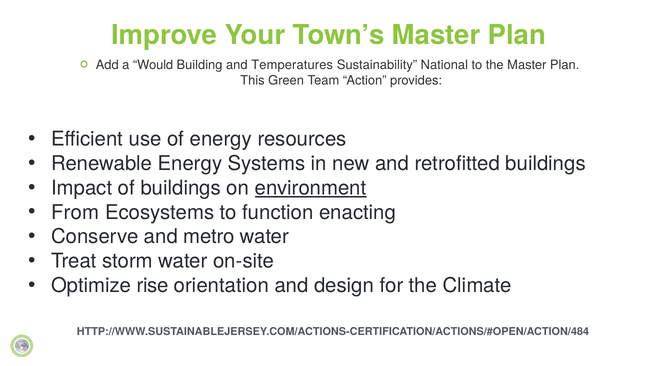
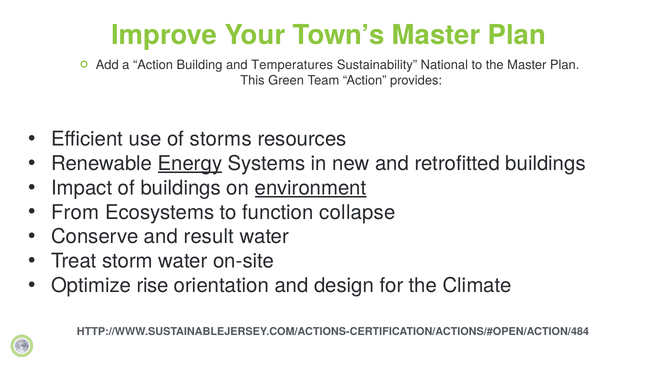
a Would: Would -> Action
of energy: energy -> storms
Energy at (190, 164) underline: none -> present
enacting: enacting -> collapse
metro: metro -> result
